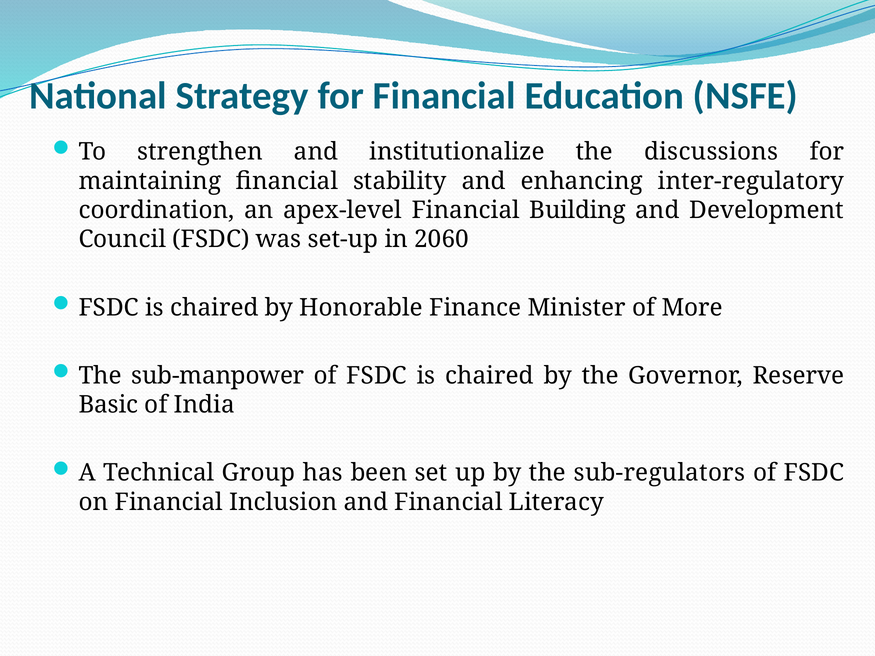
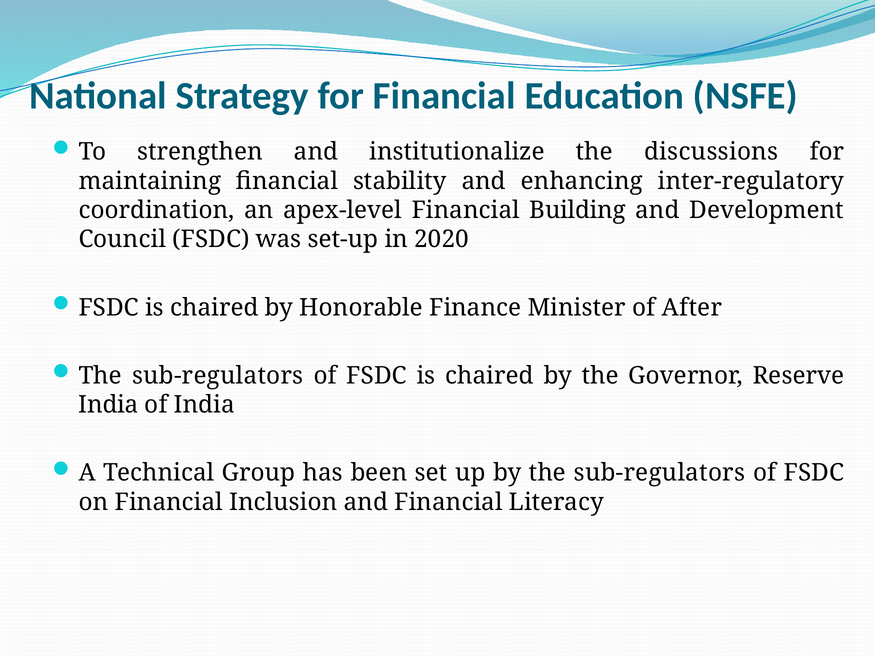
2060: 2060 -> 2020
More: More -> After
sub-manpower at (218, 376): sub-manpower -> sub-regulators
Basic at (108, 405): Basic -> India
